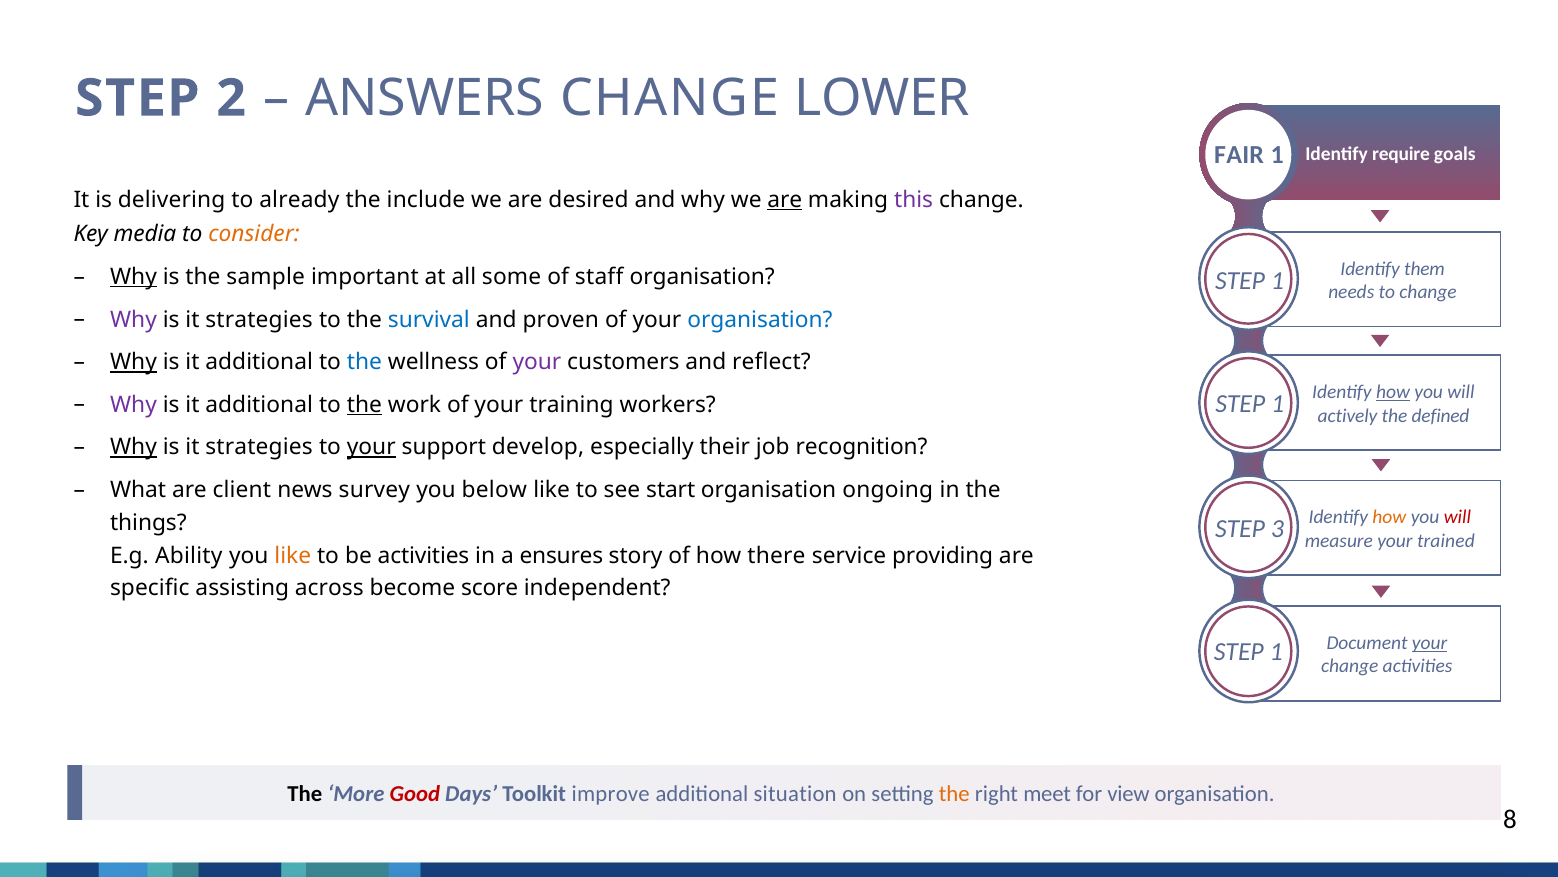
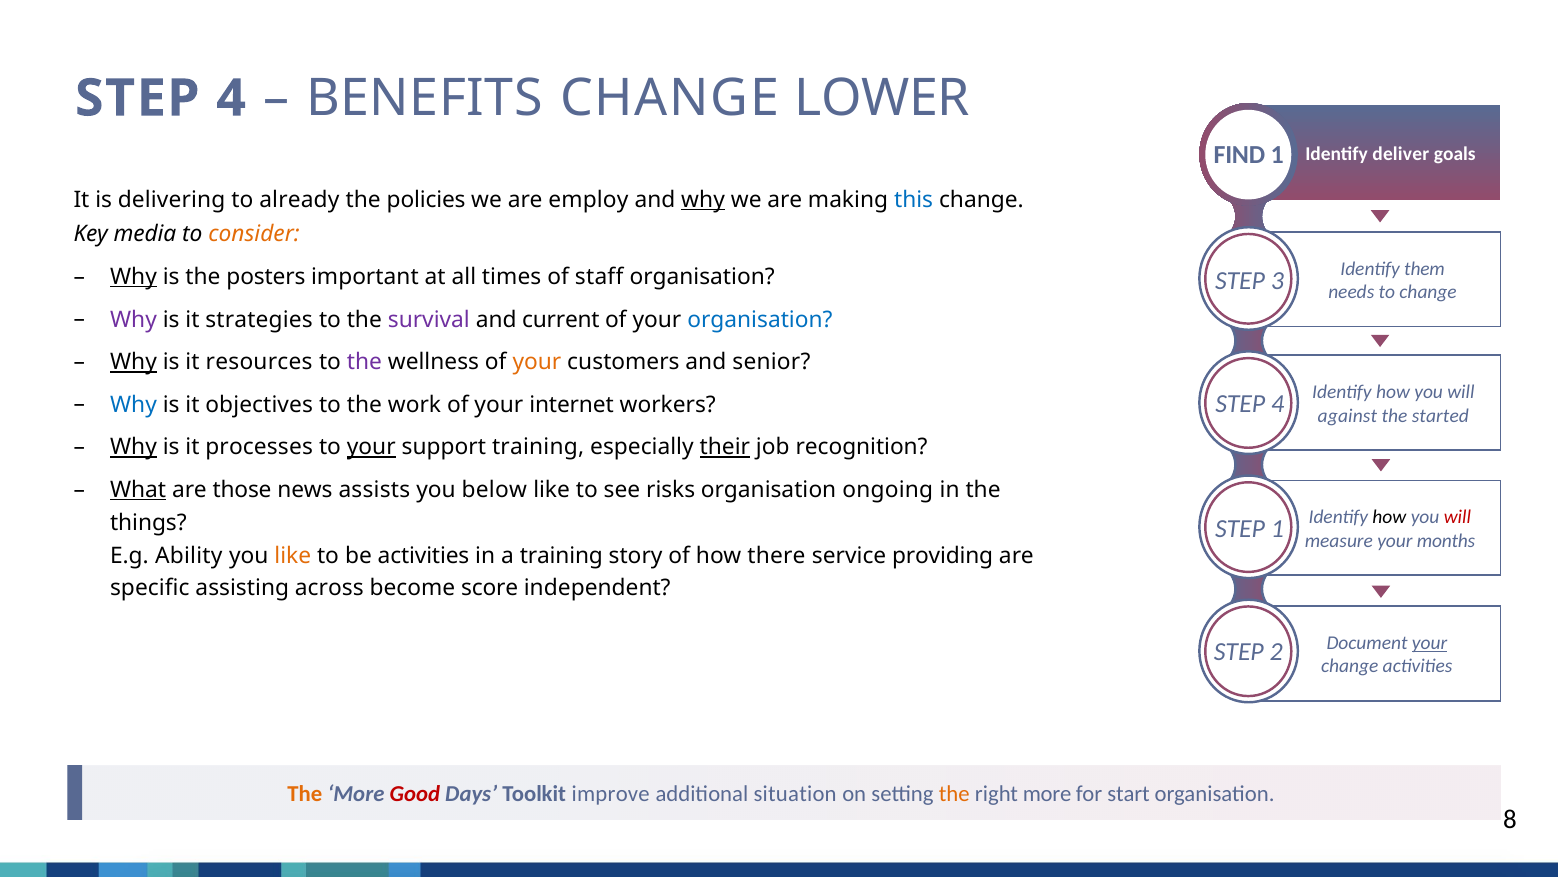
2 at (231, 98): 2 -> 4
ANSWERS: ANSWERS -> BENEFITS
FAIR: FAIR -> FIND
require: require -> deliver
include: include -> policies
desired: desired -> employ
why at (703, 200) underline: none -> present
are at (785, 200) underline: present -> none
this colour: purple -> blue
sample: sample -> posters
some: some -> times
1 at (1277, 281): 1 -> 3
survival colour: blue -> purple
proven: proven -> current
additional at (259, 362): additional -> resources
the at (364, 362) colour: blue -> purple
your at (537, 362) colour: purple -> orange
reflect: reflect -> senior
how at (1393, 392) underline: present -> none
1 at (1278, 404): 1 -> 4
Why at (133, 404) colour: purple -> blue
additional at (259, 404): additional -> objectives
the at (364, 404) underline: present -> none
training: training -> internet
actively: actively -> against
defined: defined -> started
strategies at (259, 447): strategies -> processes
support develop: develop -> training
their underline: none -> present
What underline: none -> present
client: client -> those
survey: survey -> assists
start: start -> risks
how at (1389, 517) colour: orange -> black
STEP 3: 3 -> 1
trained: trained -> months
a ensures: ensures -> training
1 at (1276, 651): 1 -> 2
The at (305, 794) colour: black -> orange
right meet: meet -> more
view: view -> start
